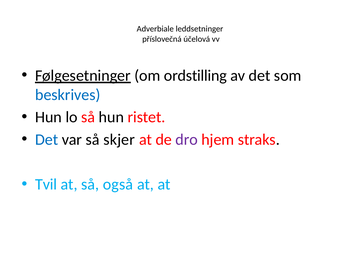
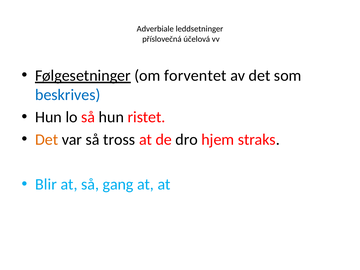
ordstilling: ordstilling -> forventet
Det at (47, 140) colour: blue -> orange
skjer: skjer -> tross
dro colour: purple -> black
Tvil: Tvil -> Blir
også: også -> gang
